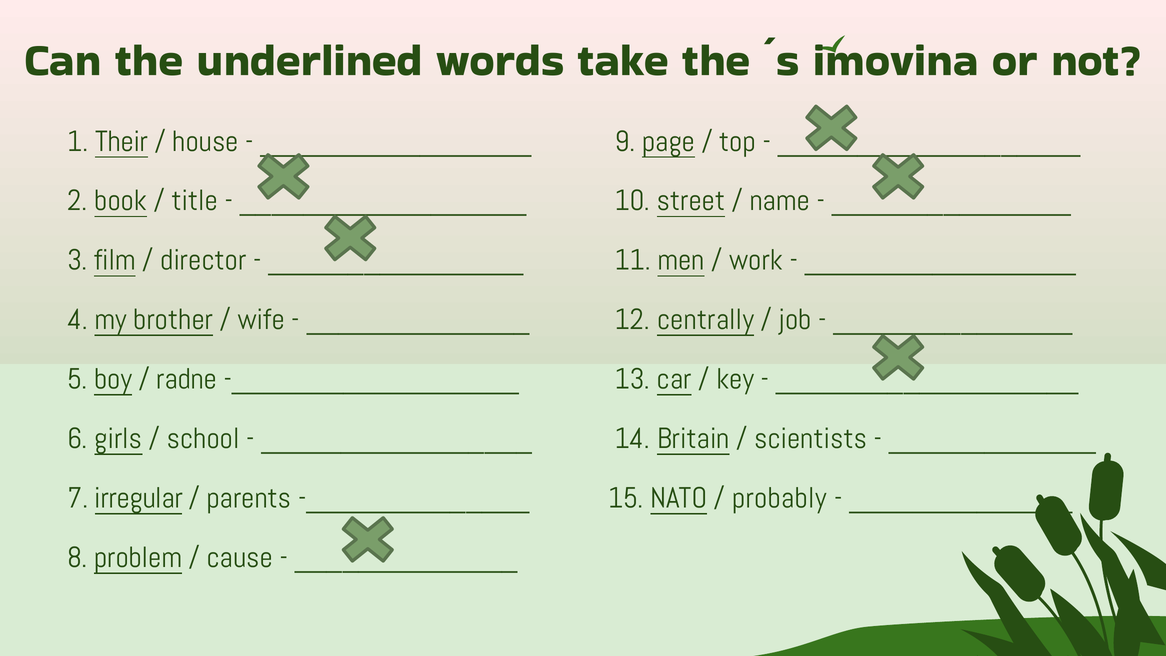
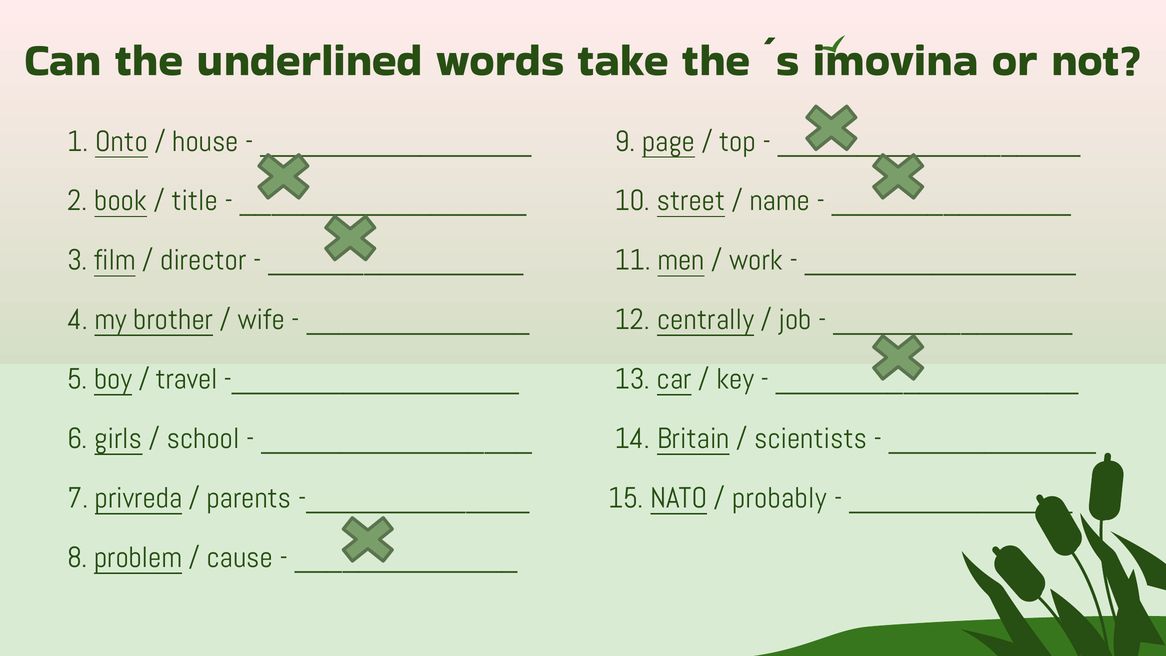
Their: Their -> Onto
radne: radne -> travel
irregular: irregular -> privreda
